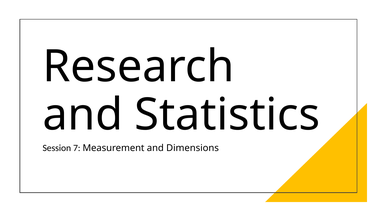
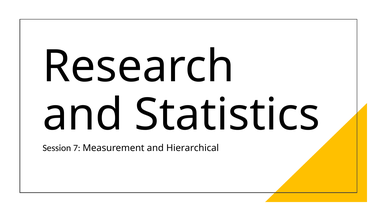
Dimensions: Dimensions -> Hierarchical
